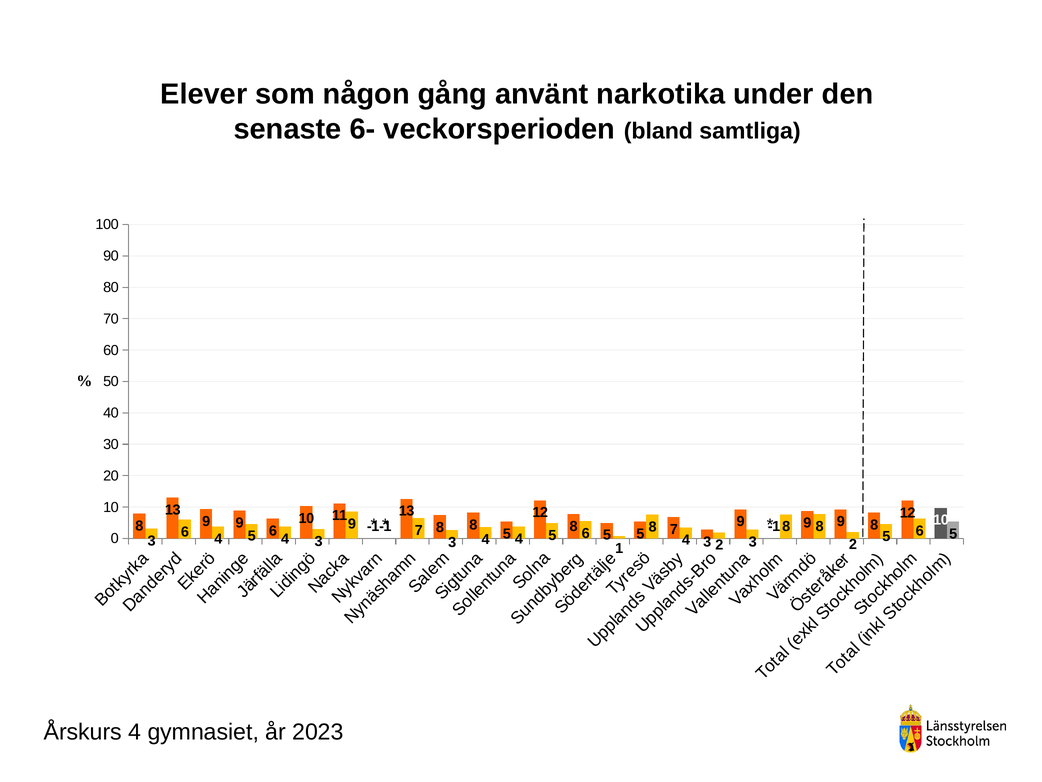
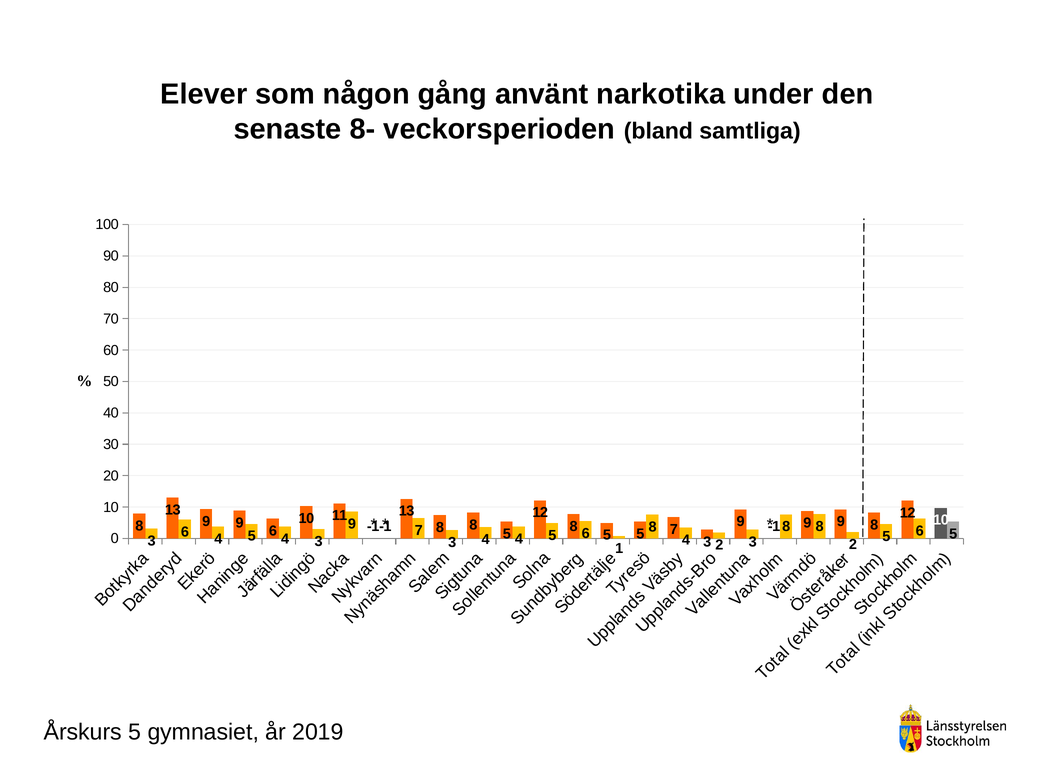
6-: 6- -> 8-
Årskurs 4: 4 -> 5
2023: 2023 -> 2019
